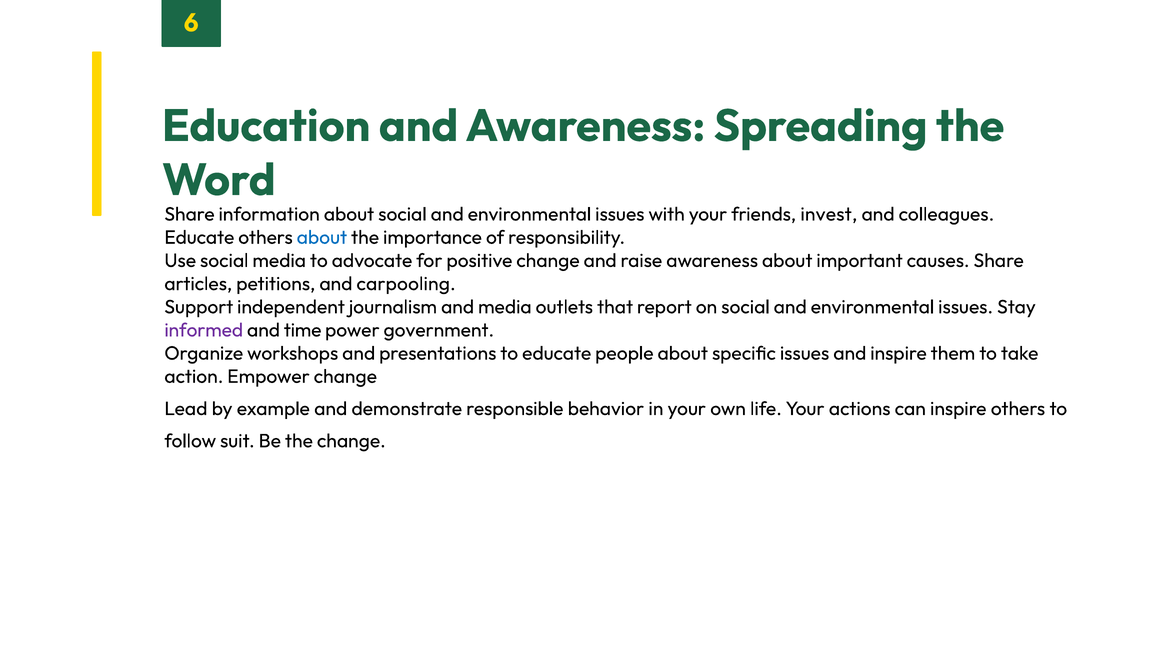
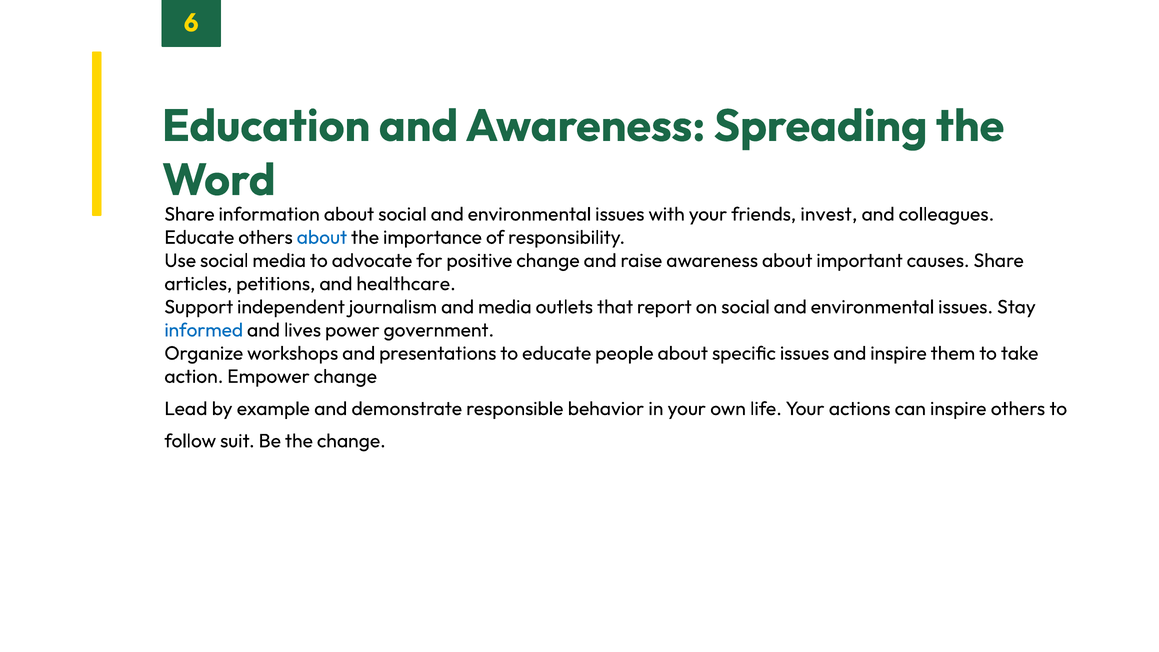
carpooling: carpooling -> healthcare
informed colour: purple -> blue
time: time -> lives
